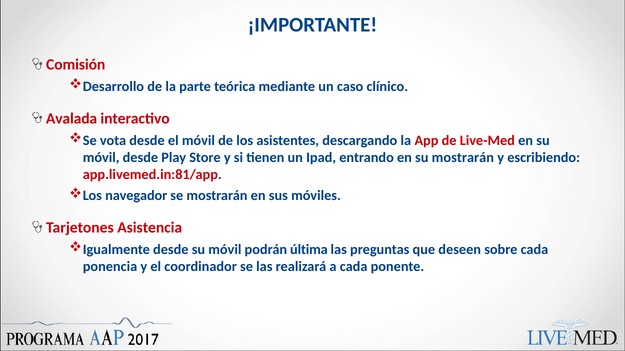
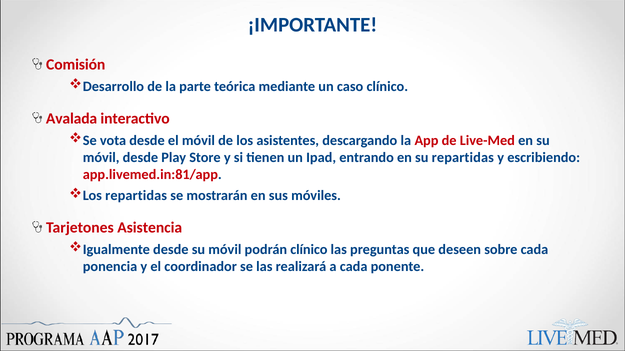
su mostrarán: mostrarán -> repartidas
Los navegador: navegador -> repartidas
podrán última: última -> clínico
